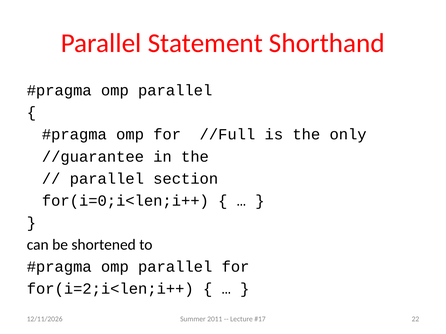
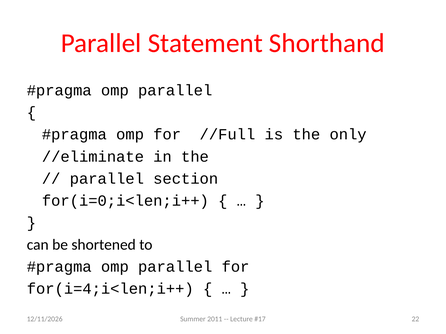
//guarantee: //guarantee -> //eliminate
for(i=2;i<len;i++: for(i=2;i<len;i++ -> for(i=4;i<len;i++
